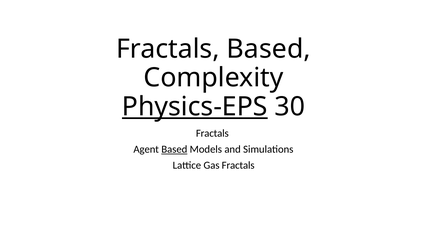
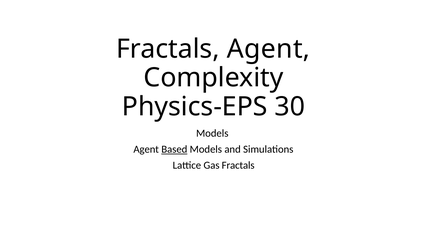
Fractals Based: Based -> Agent
Physics-EPS underline: present -> none
Fractals at (212, 133): Fractals -> Models
